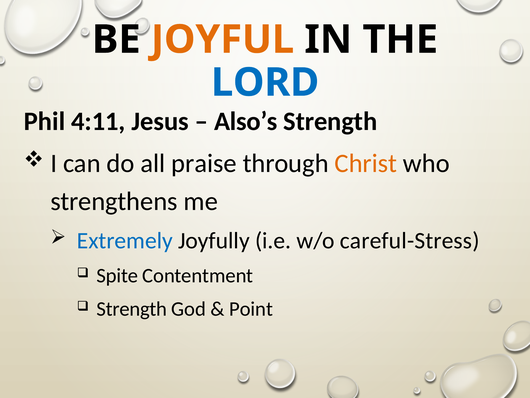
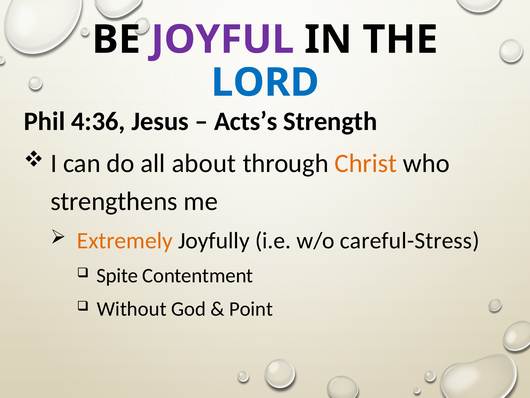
JOYFUL colour: orange -> purple
4:11: 4:11 -> 4:36
Also’s: Also’s -> Acts’s
praise: praise -> about
Extremely colour: blue -> orange
Strength at (132, 309): Strength -> Without
